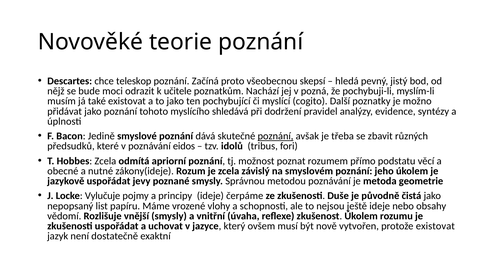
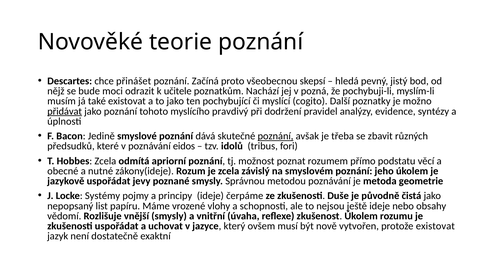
teleskop: teleskop -> přinášet
přidávat underline: none -> present
shledává: shledává -> pravdivý
Vylučuje: Vylučuje -> Systémy
